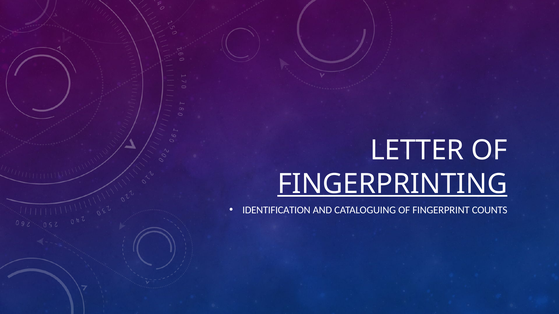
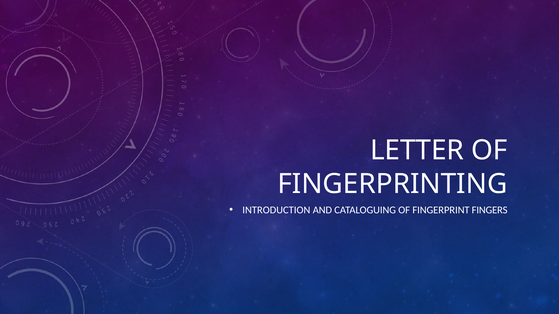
FINGERPRINTING underline: present -> none
IDENTIFICATION: IDENTIFICATION -> INTRODUCTION
COUNTS: COUNTS -> FINGERS
